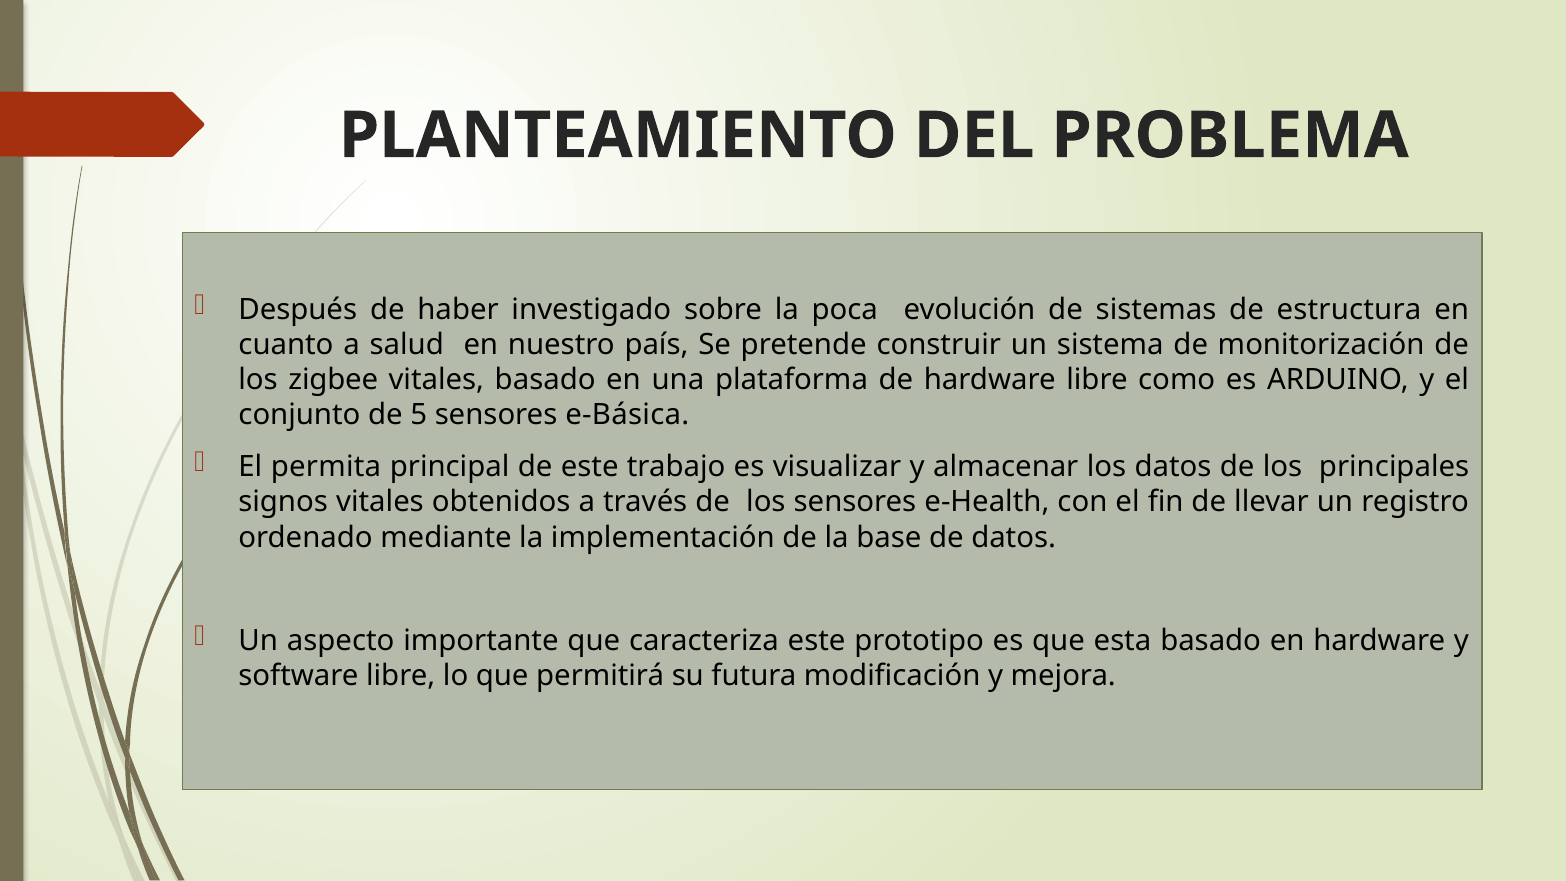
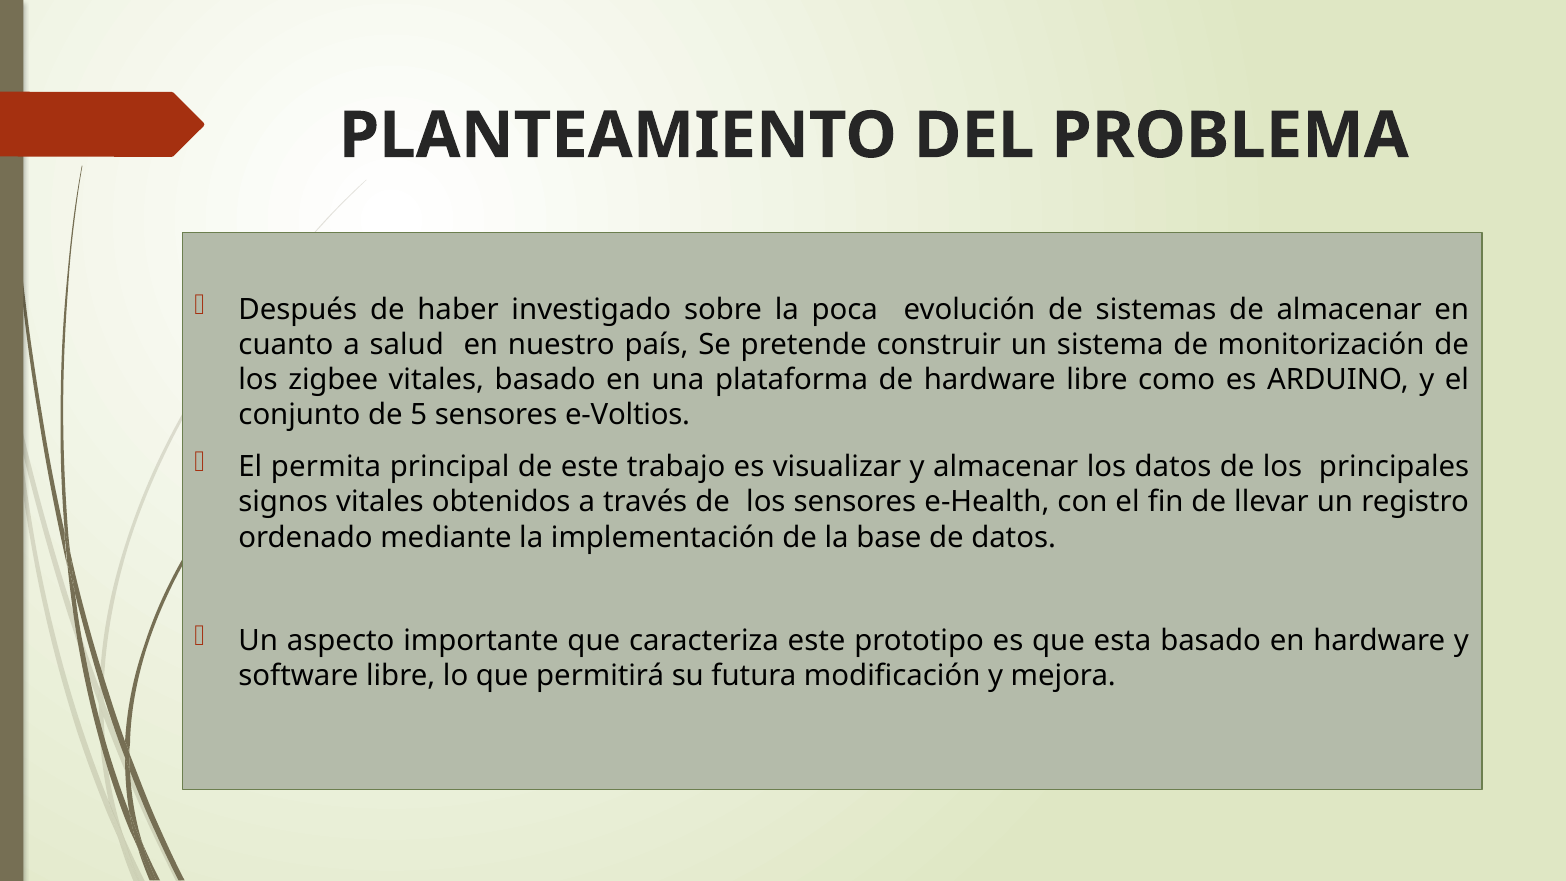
de estructura: estructura -> almacenar
e-Básica: e-Básica -> e-Voltios
